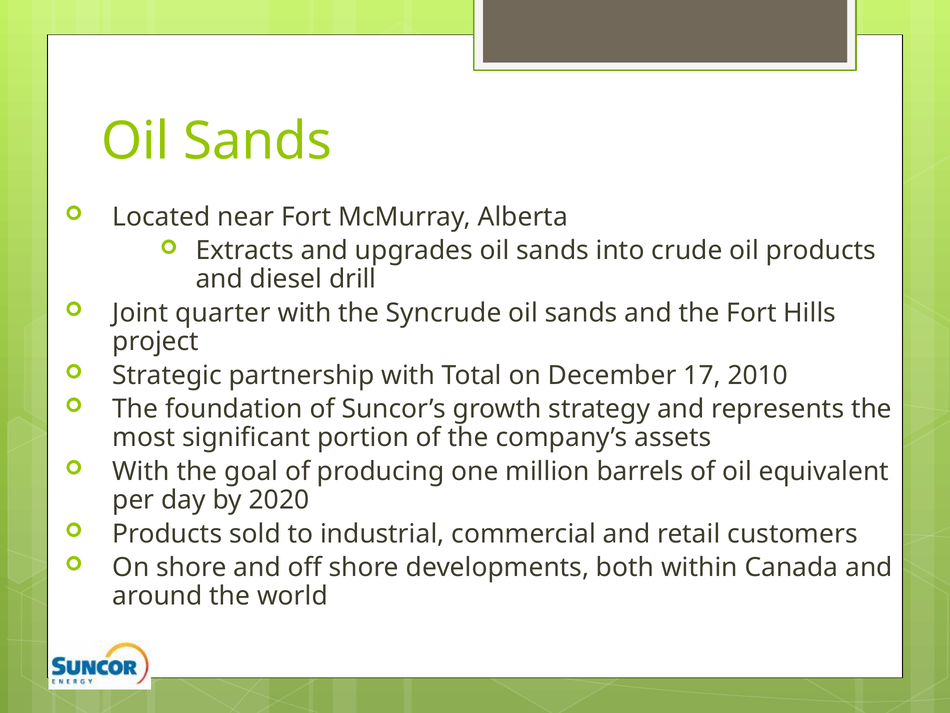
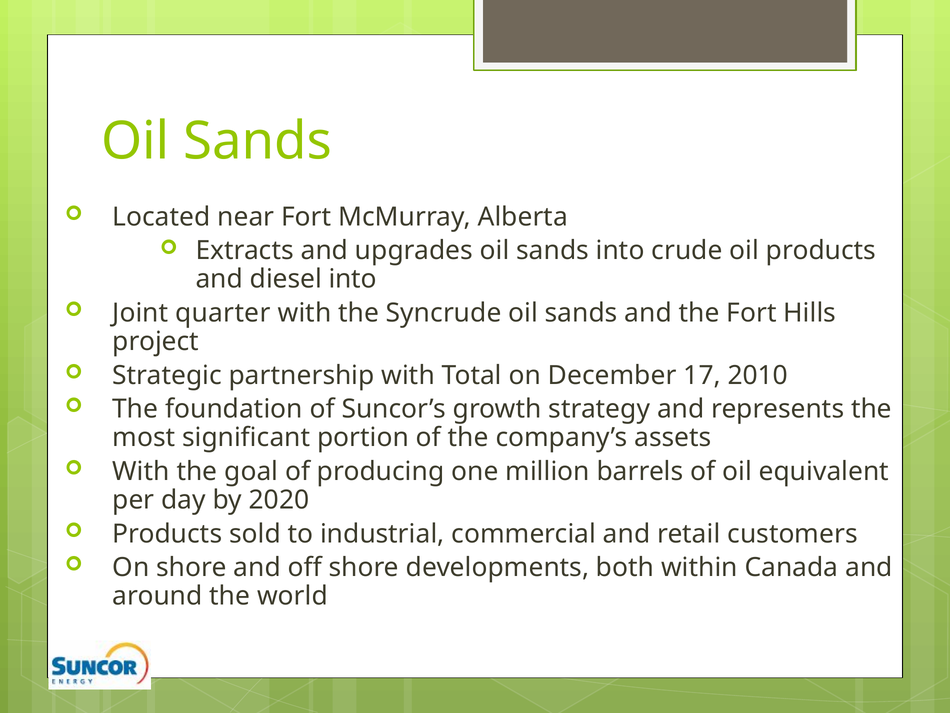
diesel drill: drill -> into
